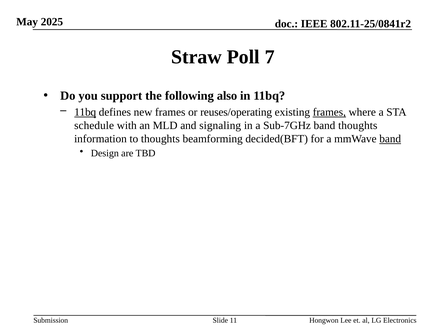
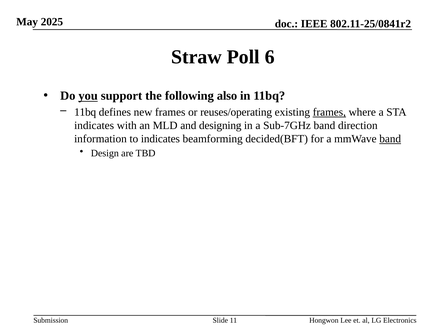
7: 7 -> 6
you underline: none -> present
11bq at (85, 112) underline: present -> none
schedule at (94, 126): schedule -> indicates
signaling: signaling -> designing
band thoughts: thoughts -> direction
to thoughts: thoughts -> indicates
